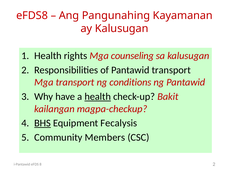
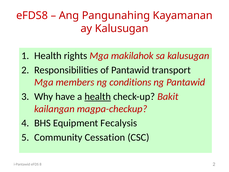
counseling: counseling -> makilahok
Mga transport: transport -> members
BHS underline: present -> none
Members: Members -> Cessation
